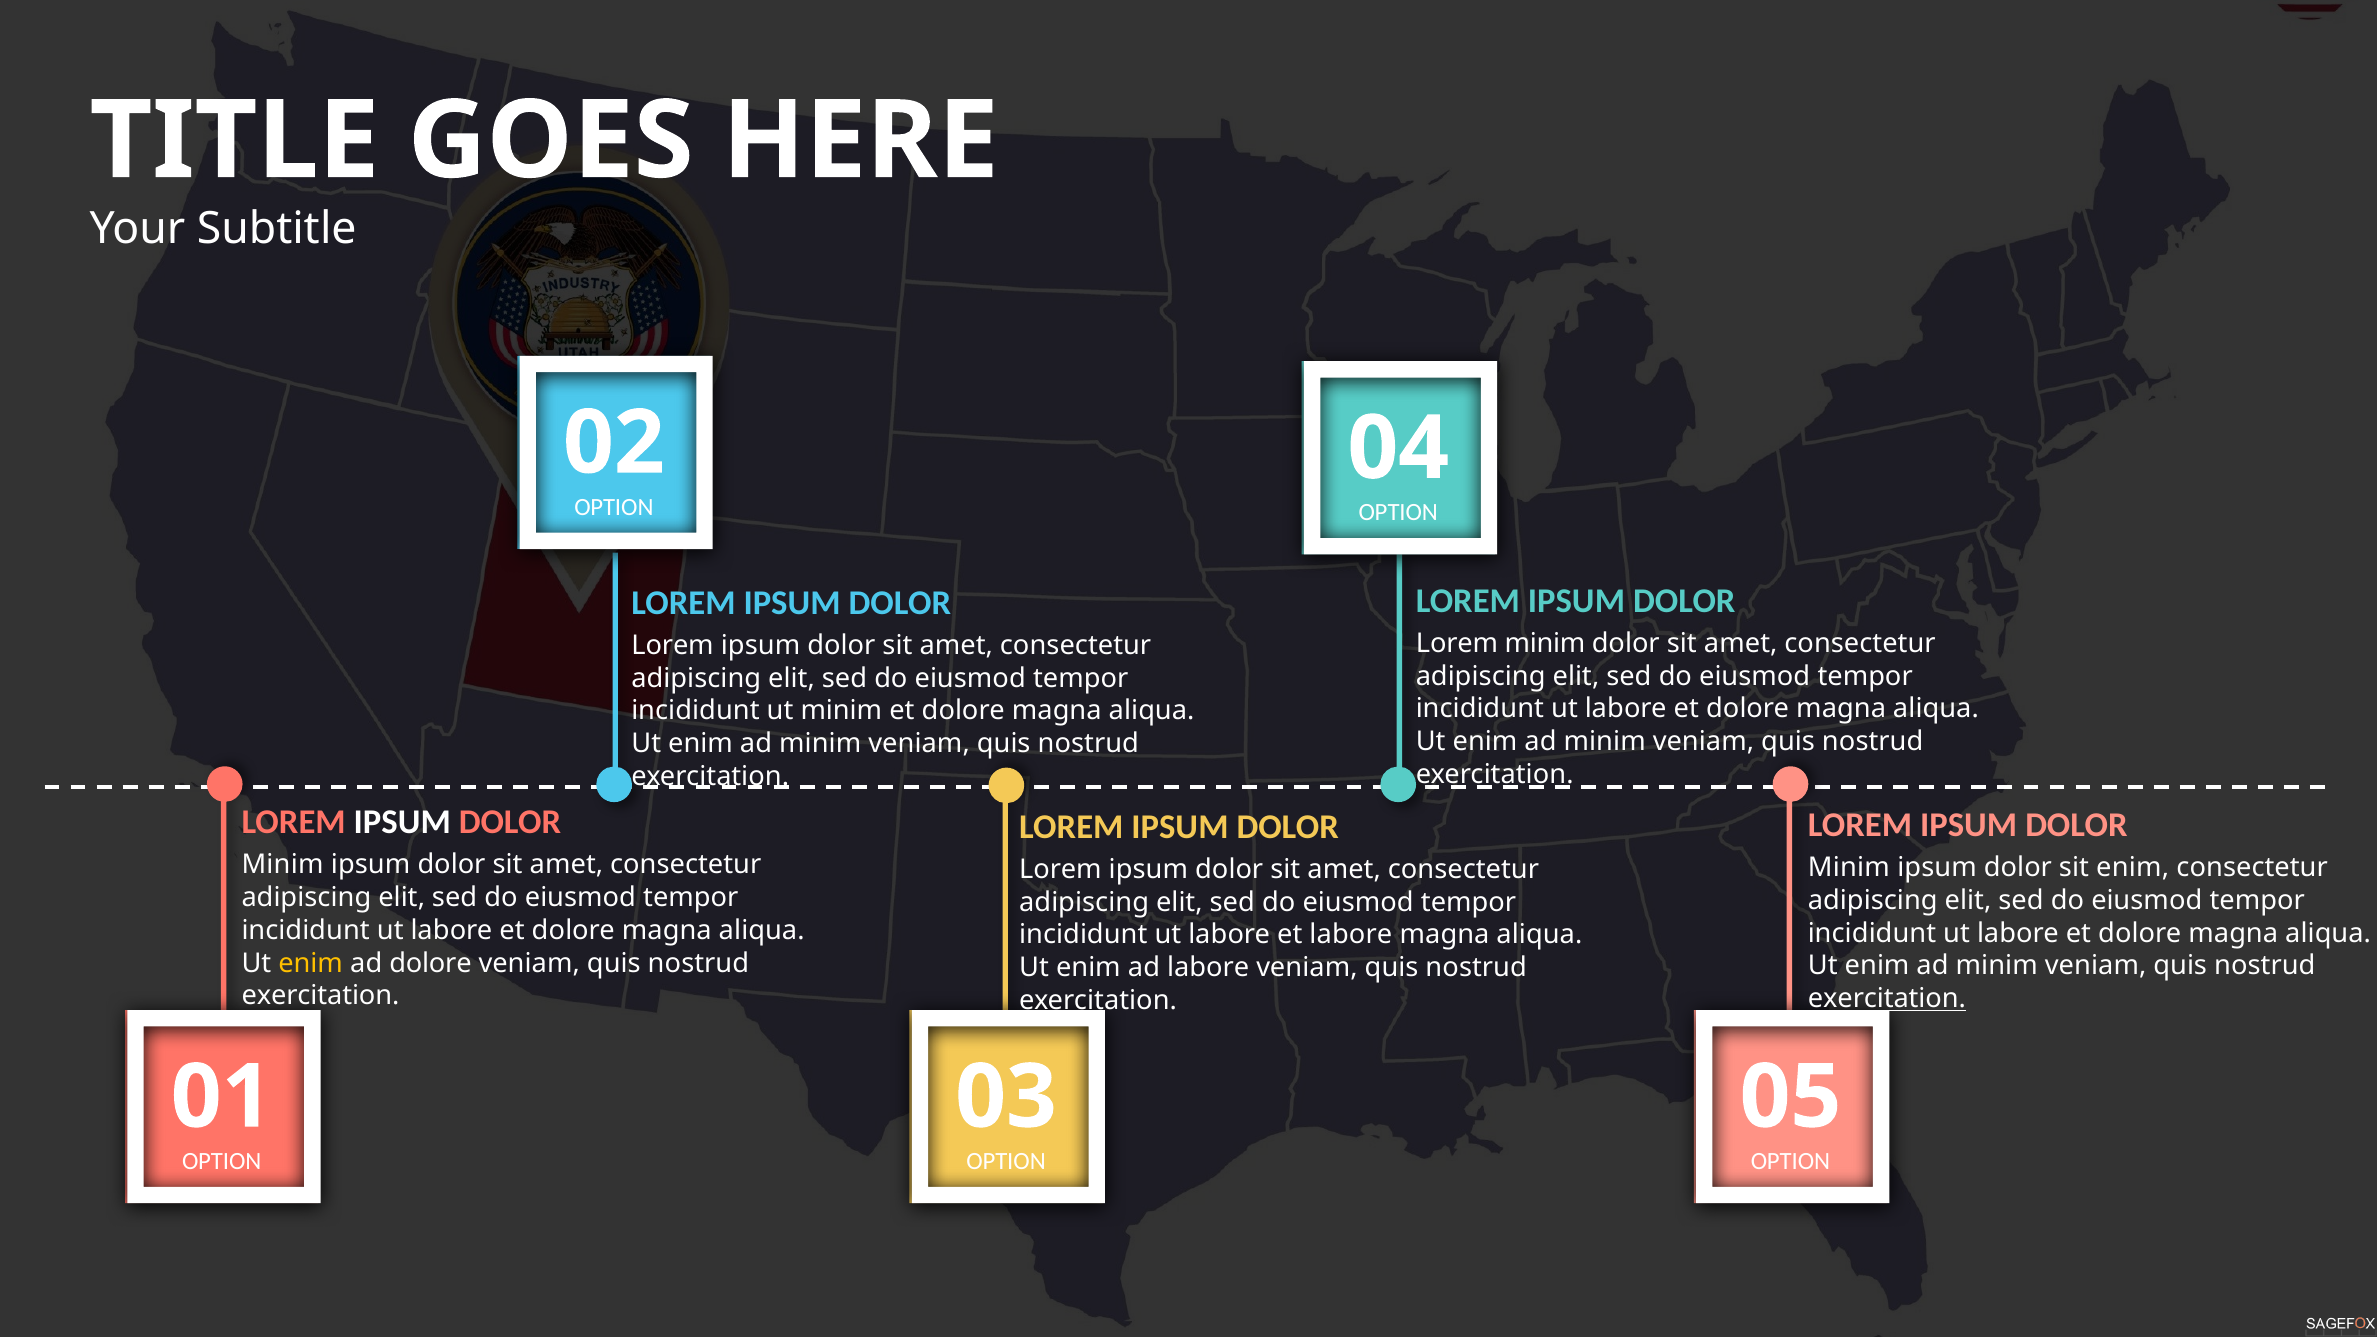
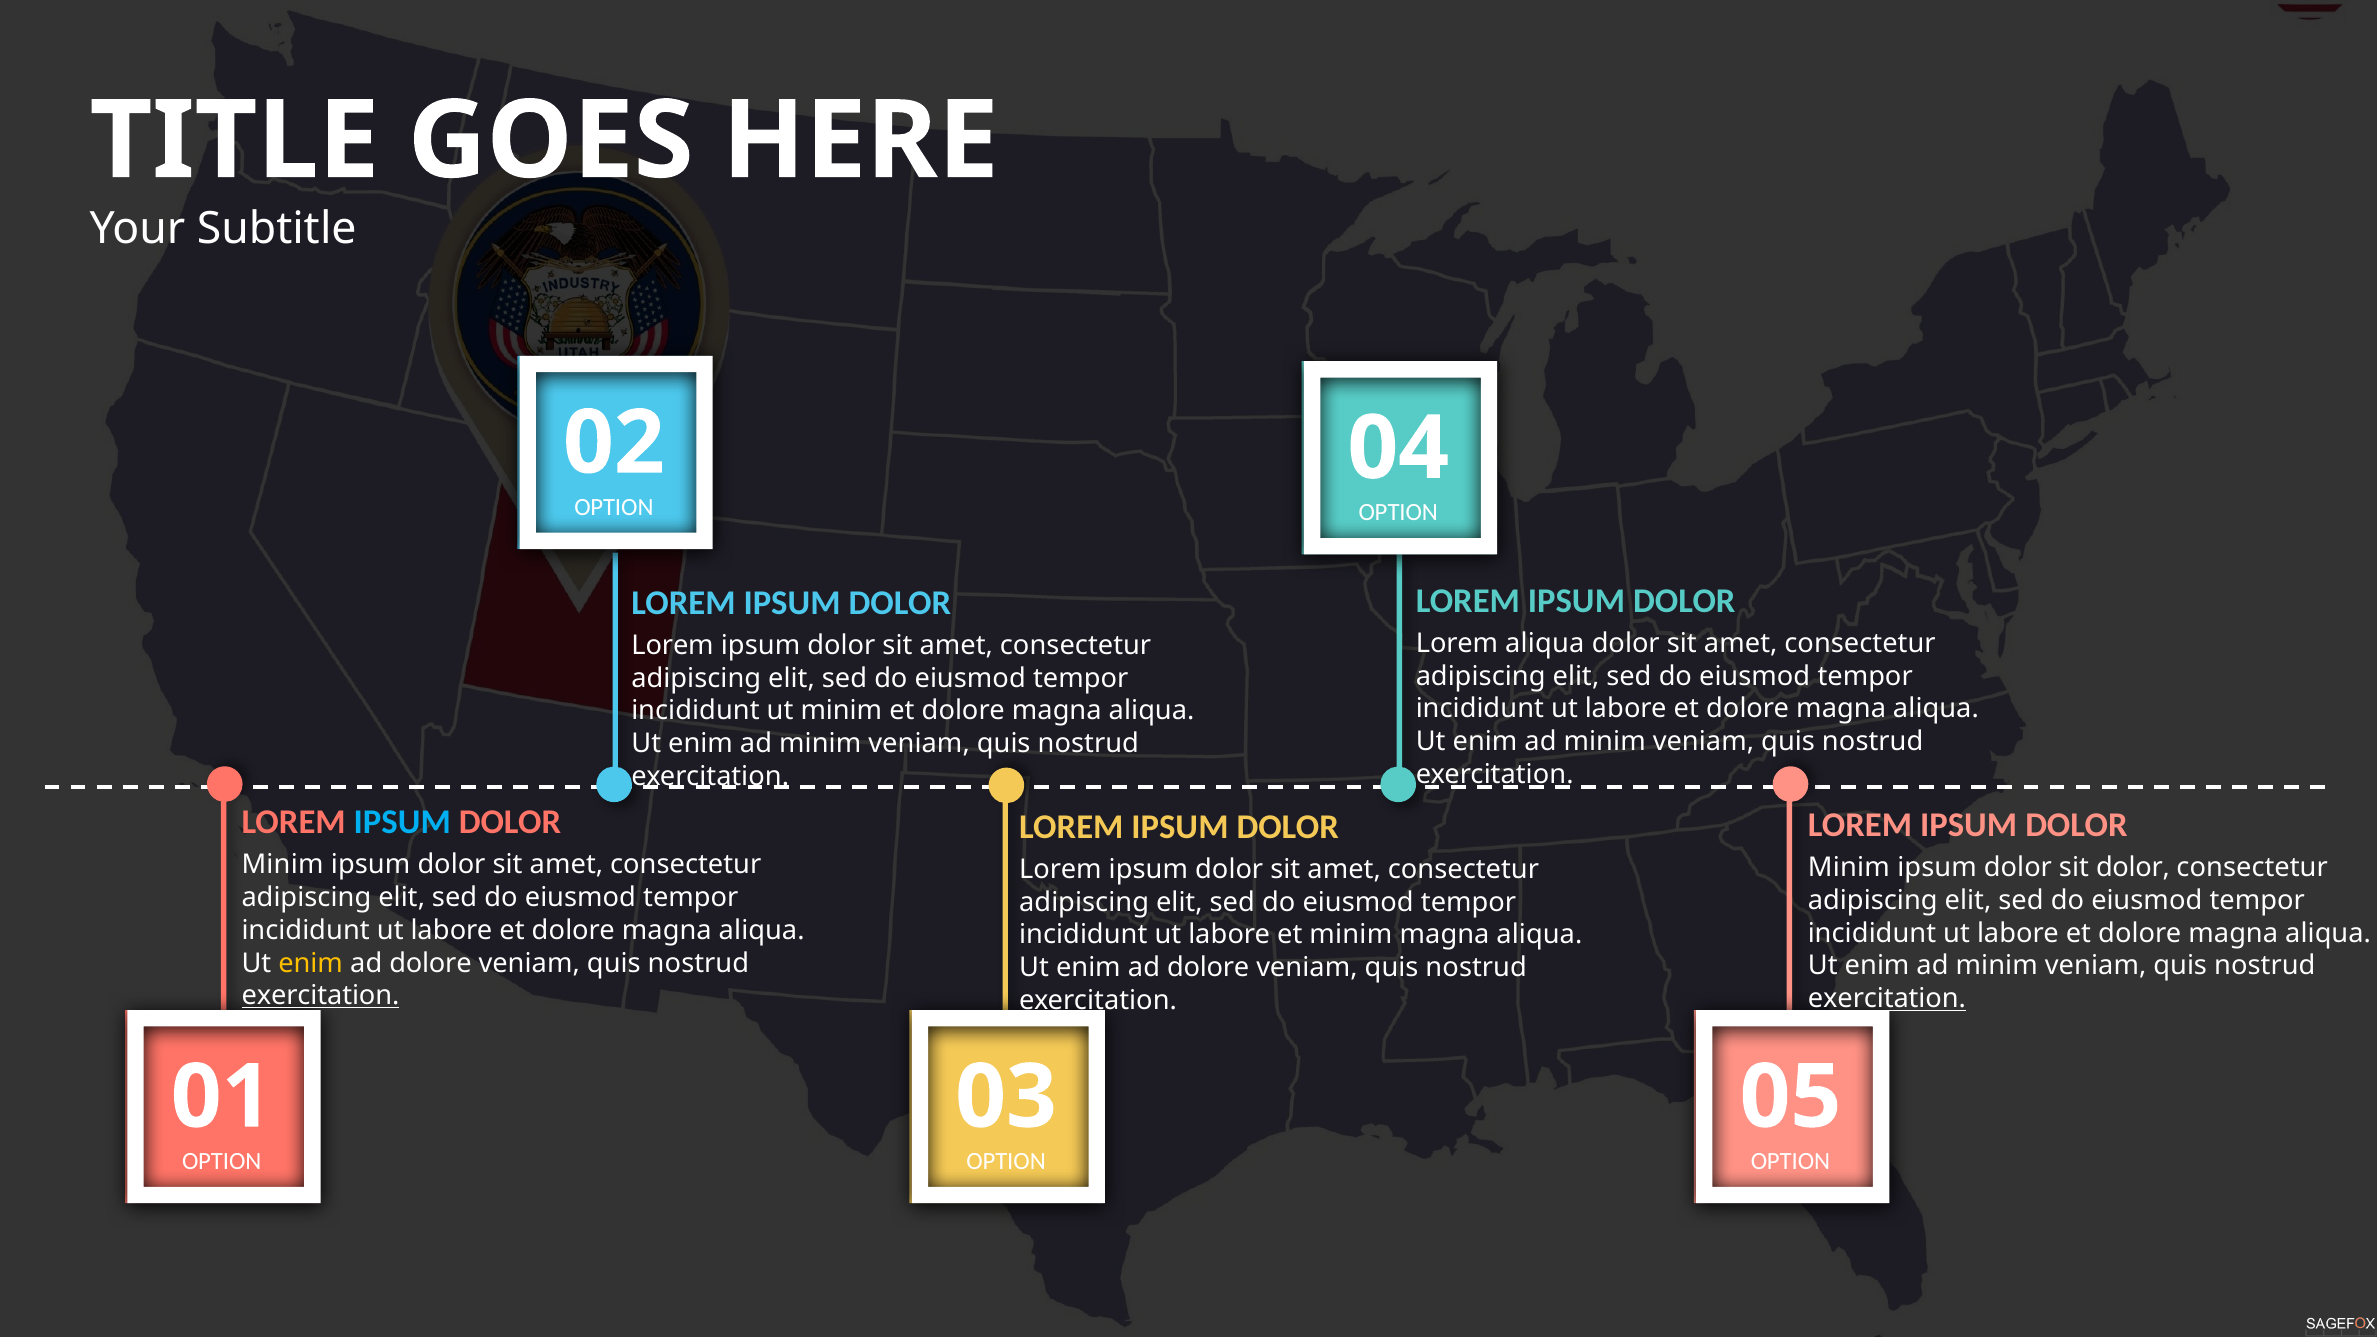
Lorem minim: minim -> aliqua
IPSUM at (402, 822) colour: white -> light blue
sit enim: enim -> dolor
et labore: labore -> minim
labore at (1208, 968): labore -> dolore
exercitation at (320, 996) underline: none -> present
